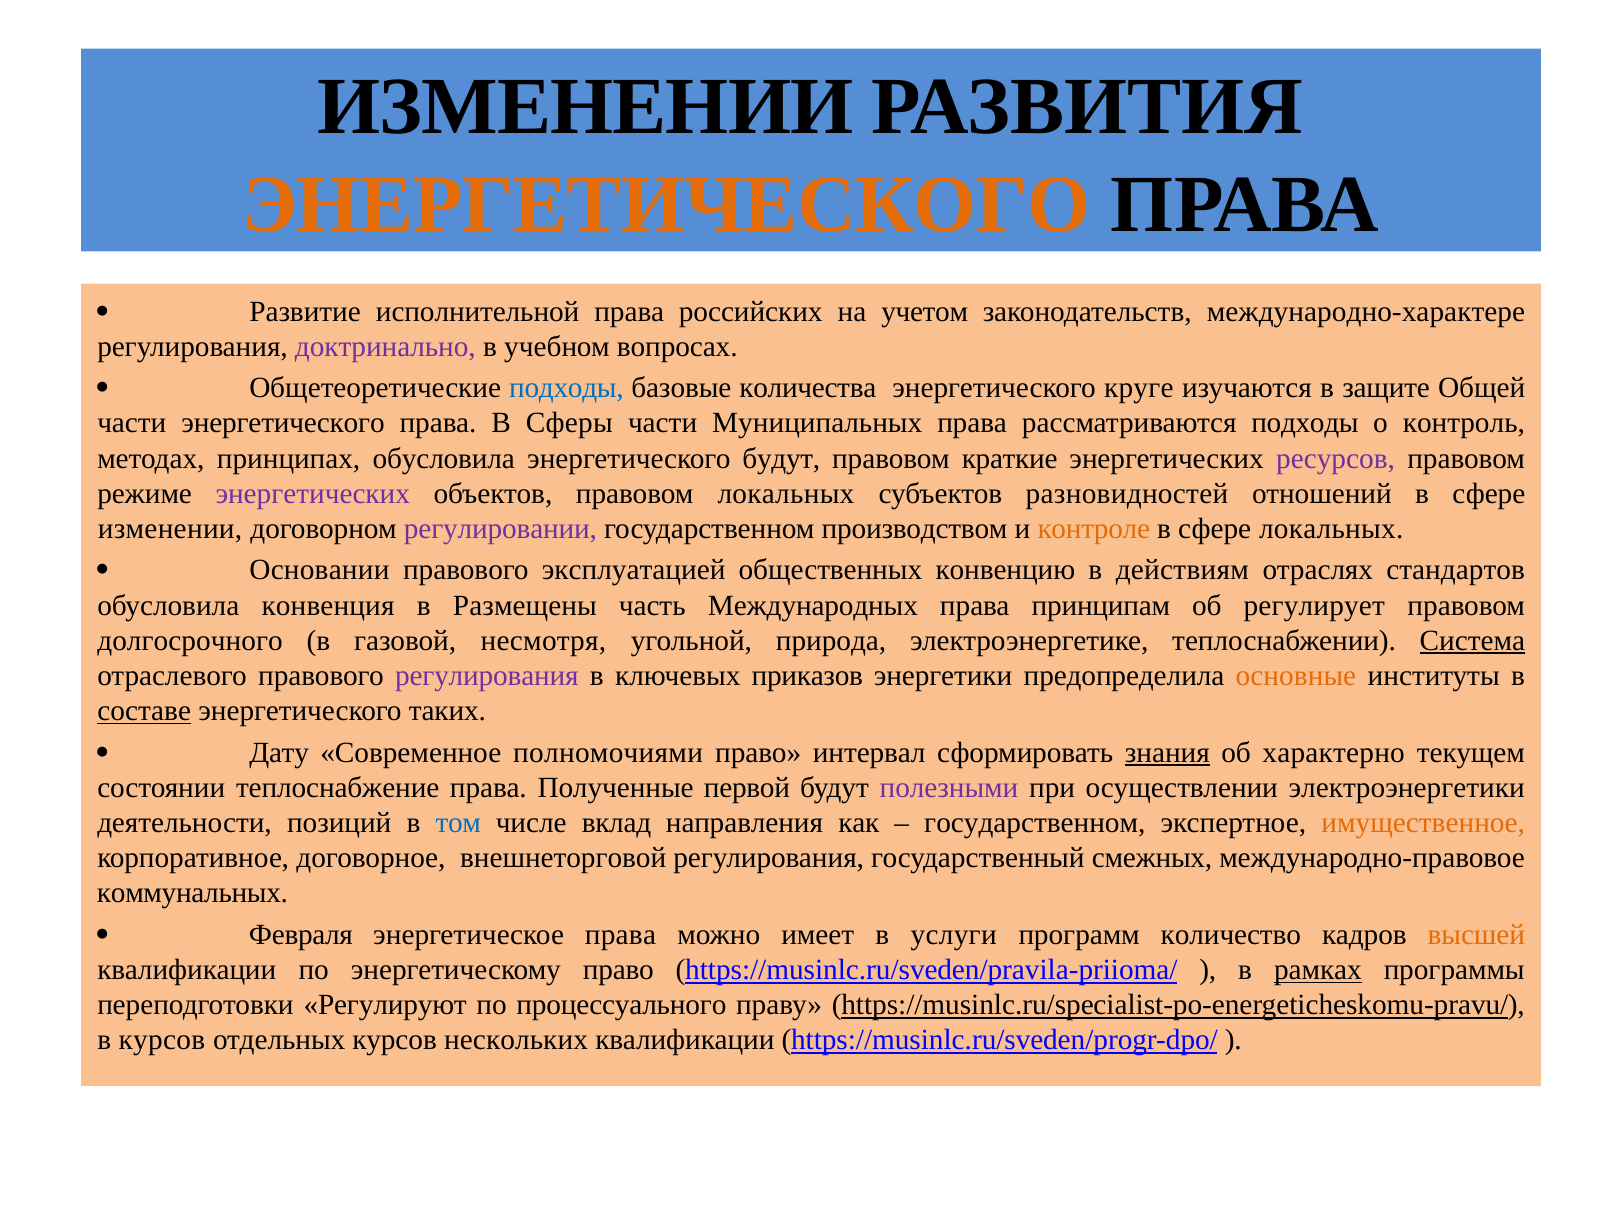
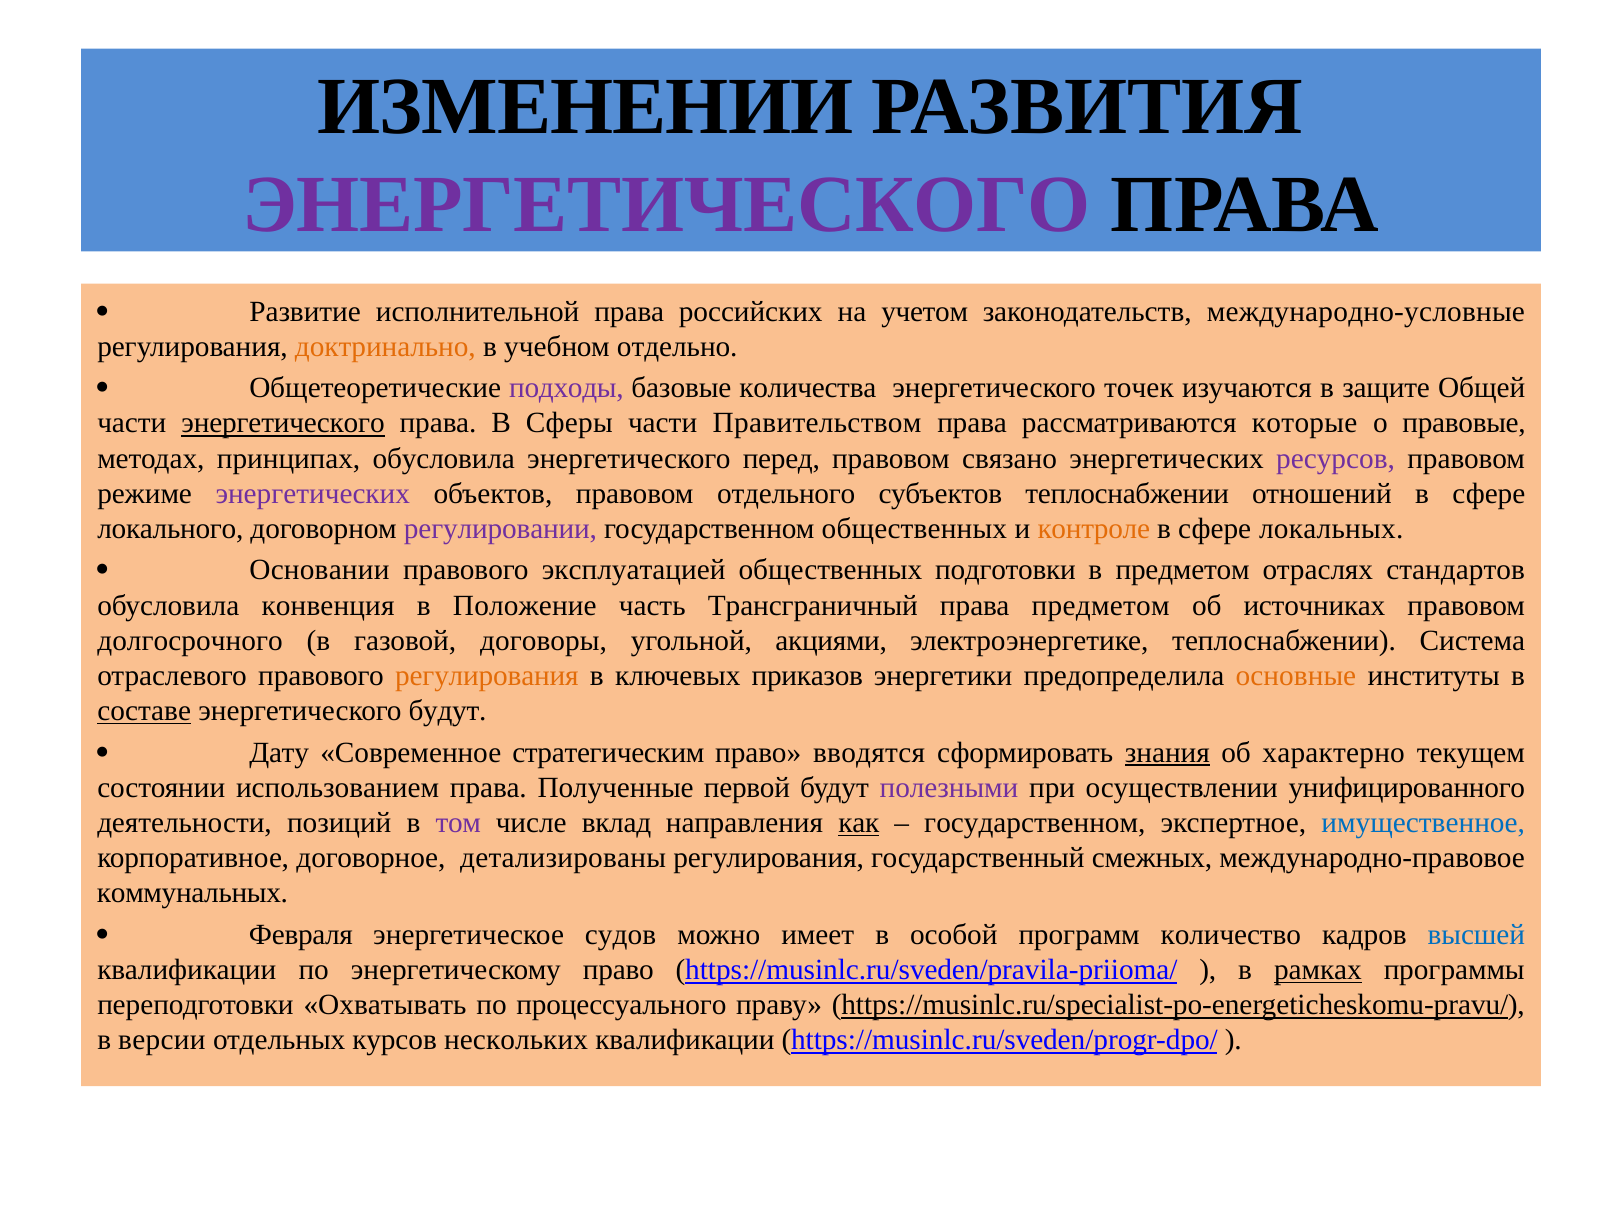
ЭНЕРГЕТИЧЕСКОГО at (667, 204) colour: orange -> purple
международно-характере: международно-характере -> международно-условные
доктринально colour: purple -> orange
вопросах: вопросах -> отдельно
подходы at (566, 388) colour: blue -> purple
круге: круге -> точек
энергетического at (283, 423) underline: none -> present
Муниципальных: Муниципальных -> Правительством
рассматриваются подходы: подходы -> которые
контроль: контроль -> правовые
энергетического будут: будут -> перед
краткие: краткие -> связано
правовом локальных: локальных -> отдельного
субъектов разновидностей: разновидностей -> теплоснабжении
изменении at (170, 529): изменении -> локального
государственном производством: производством -> общественных
конвенцию: конвенцию -> подготовки
в действиям: действиям -> предметом
Размещены: Размещены -> Положение
Международных: Международных -> Трансграничный
права принципам: принципам -> предметом
регулирует: регулирует -> источниках
несмотря: несмотря -> договоры
природа: природа -> акциями
Система underline: present -> none
регулирования at (487, 676) colour: purple -> orange
энергетического таких: таких -> будут
полномочиями: полномочиями -> стратегическим
интервал: интервал -> вводятся
теплоснабжение: теплоснабжение -> использованием
электроэнергетики: электроэнергетики -> унифицированного
том colour: blue -> purple
как underline: none -> present
имущественное colour: orange -> blue
внешнеторговой: внешнеторговой -> детализированы
энергетическое права: права -> судов
услуги: услуги -> особой
высшей colour: orange -> blue
Регулируют: Регулируют -> Охватывать
в курсов: курсов -> версии
